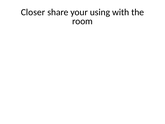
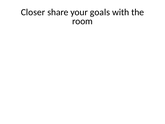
using: using -> goals
